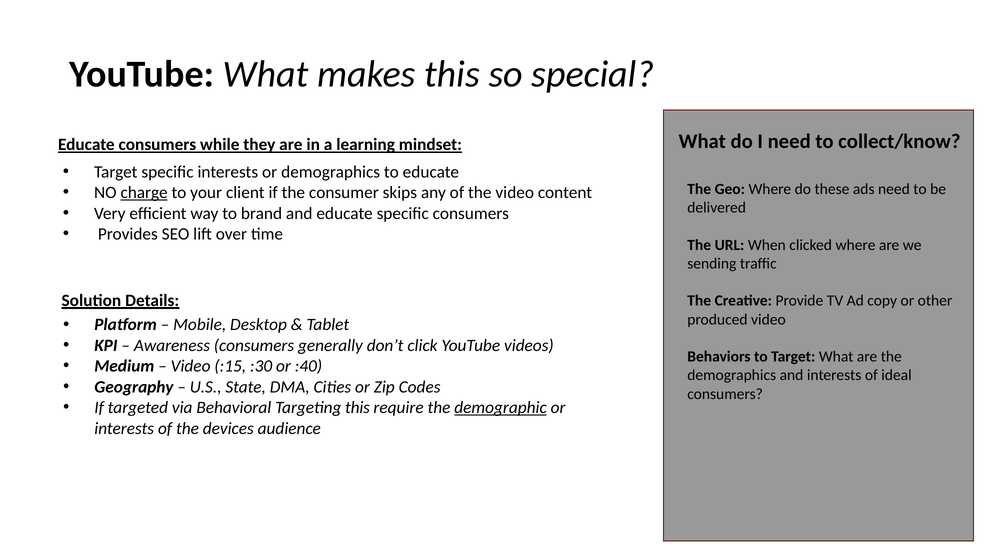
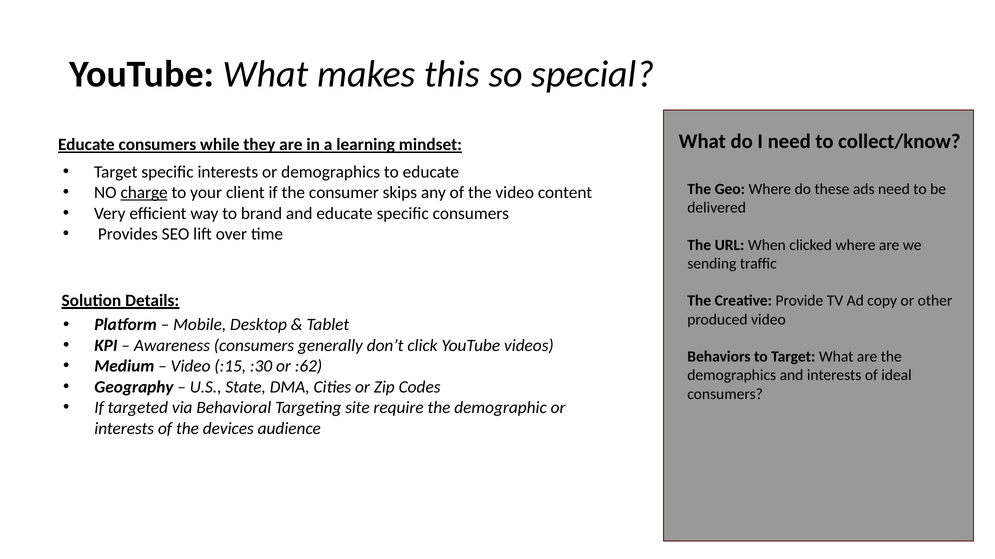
:40: :40 -> :62
Targeting this: this -> site
demographic underline: present -> none
